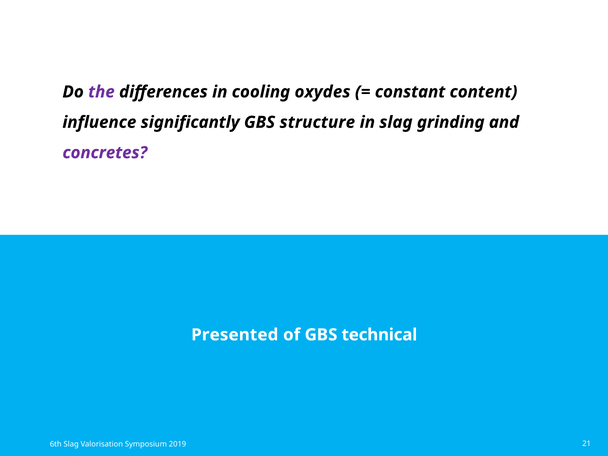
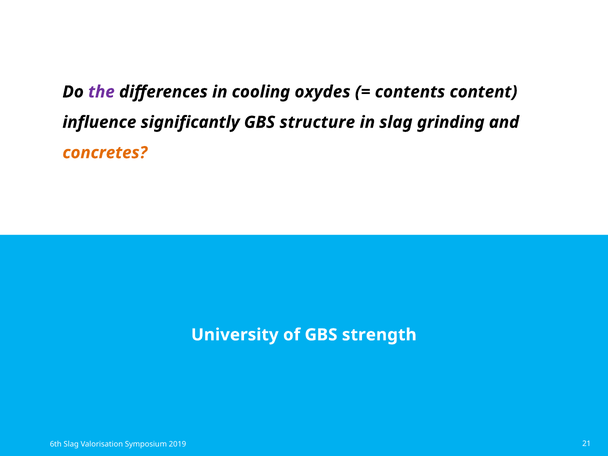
constant: constant -> contents
concretes colour: purple -> orange
Presented: Presented -> University
technical: technical -> strength
